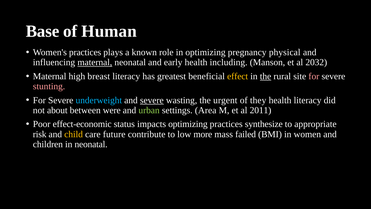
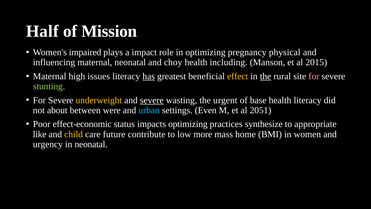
Base: Base -> Half
Human: Human -> Mission
Women's practices: practices -> impaired
known: known -> impact
maternal at (95, 62) underline: present -> none
early: early -> choy
2032: 2032 -> 2015
breast: breast -> issues
has underline: none -> present
stunting colour: pink -> light green
underweight colour: light blue -> yellow
they: they -> base
urban colour: light green -> light blue
Area: Area -> Even
2011: 2011 -> 2051
risk: risk -> like
failed: failed -> home
children: children -> urgency
